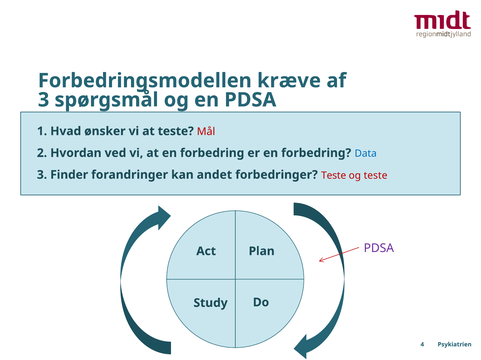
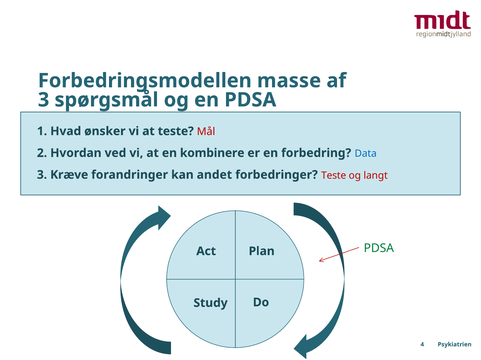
kræve: kræve -> masse
at en forbedring: forbedring -> kombinere
Finder: Finder -> Kræve
og teste: teste -> langt
PDSA at (379, 249) colour: purple -> green
